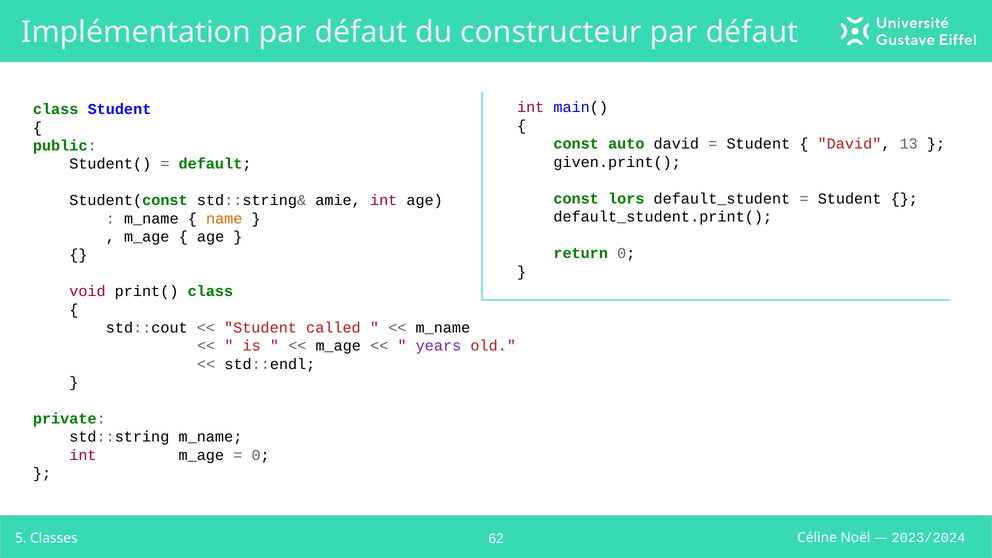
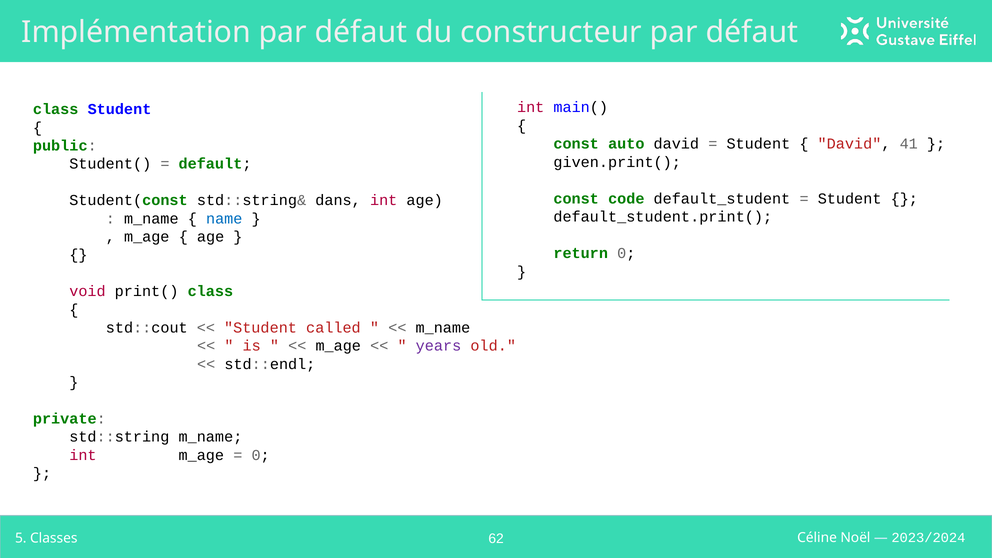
13: 13 -> 41
lors: lors -> code
amie: amie -> dans
name colour: orange -> blue
